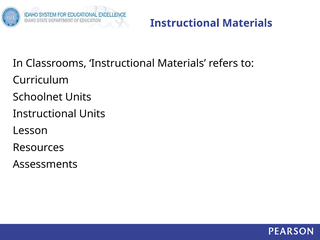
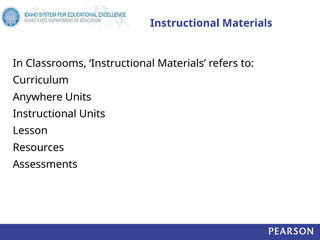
Schoolnet: Schoolnet -> Anywhere
